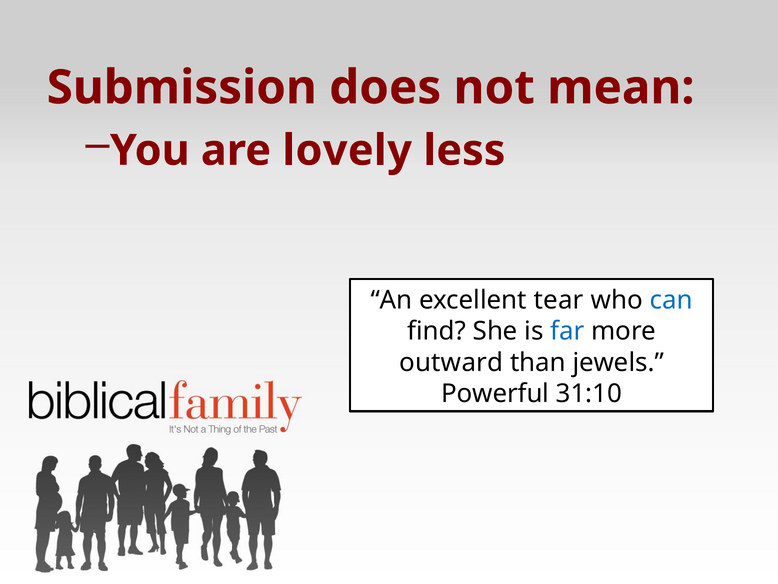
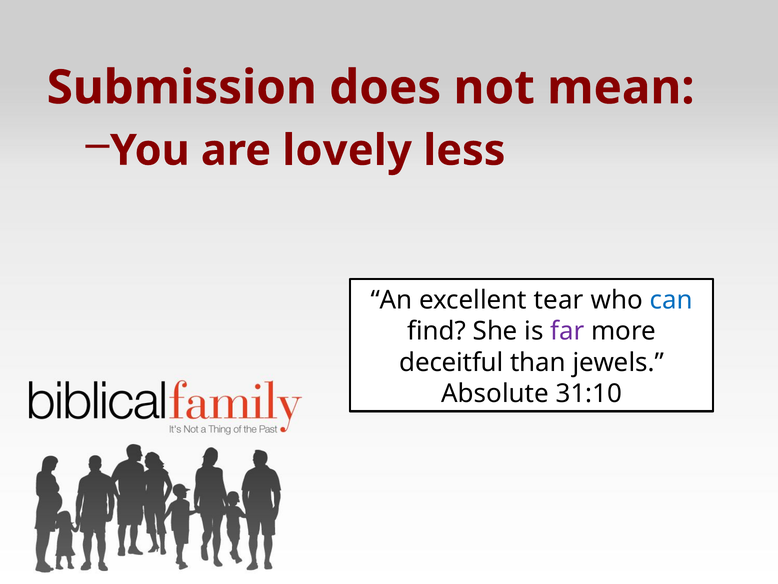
far colour: blue -> purple
outward: outward -> deceitful
Powerful: Powerful -> Absolute
